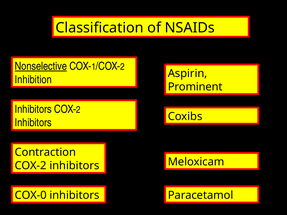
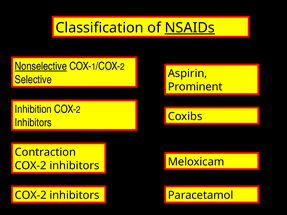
NSAIDs underline: none -> present
Inhibition: Inhibition -> Selective
Inhibitors at (33, 109): Inhibitors -> Inhibition
COX-0 at (31, 195): COX-0 -> COX-2
